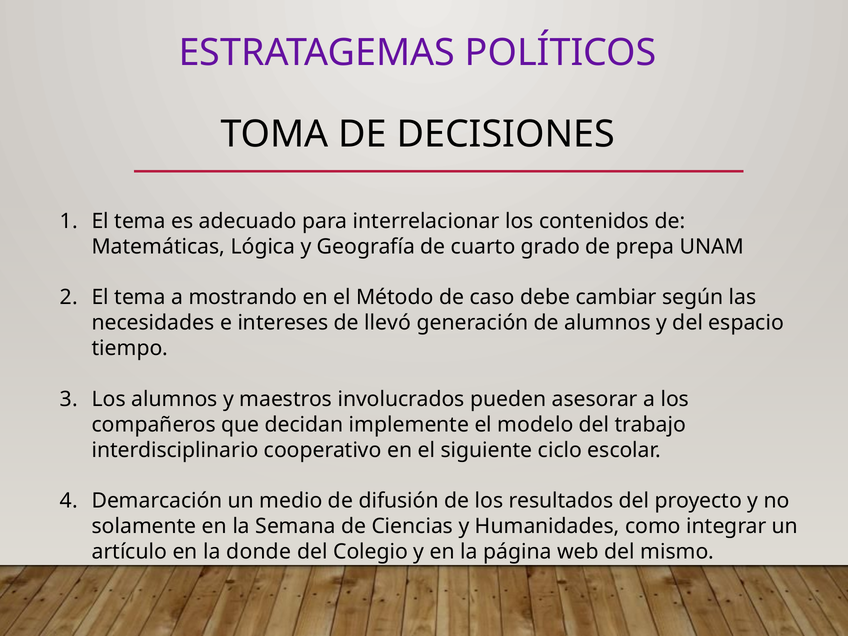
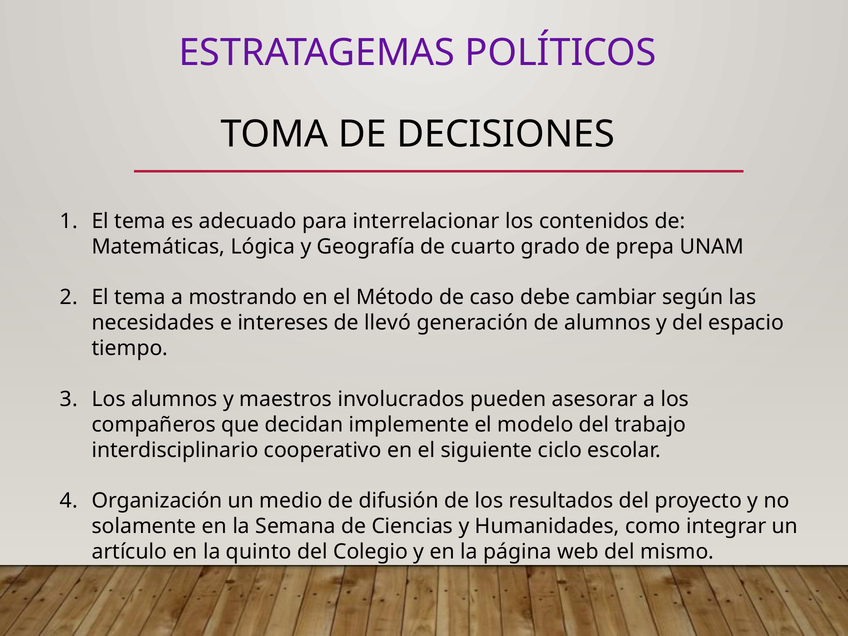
Demarcación: Demarcación -> Organización
donde: donde -> quinto
